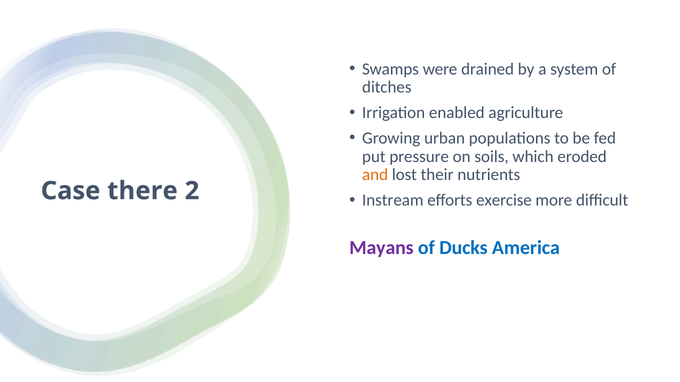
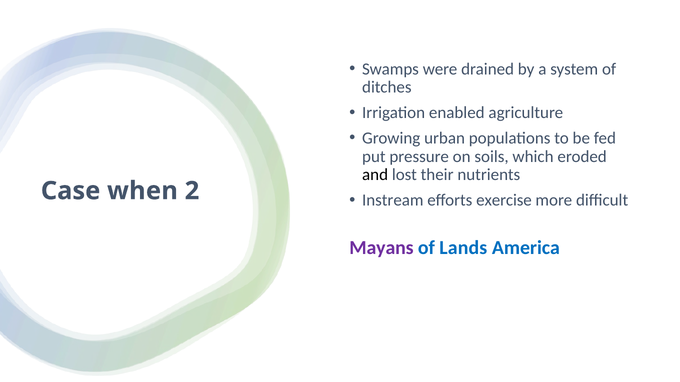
and colour: orange -> black
there: there -> when
Ducks: Ducks -> Lands
